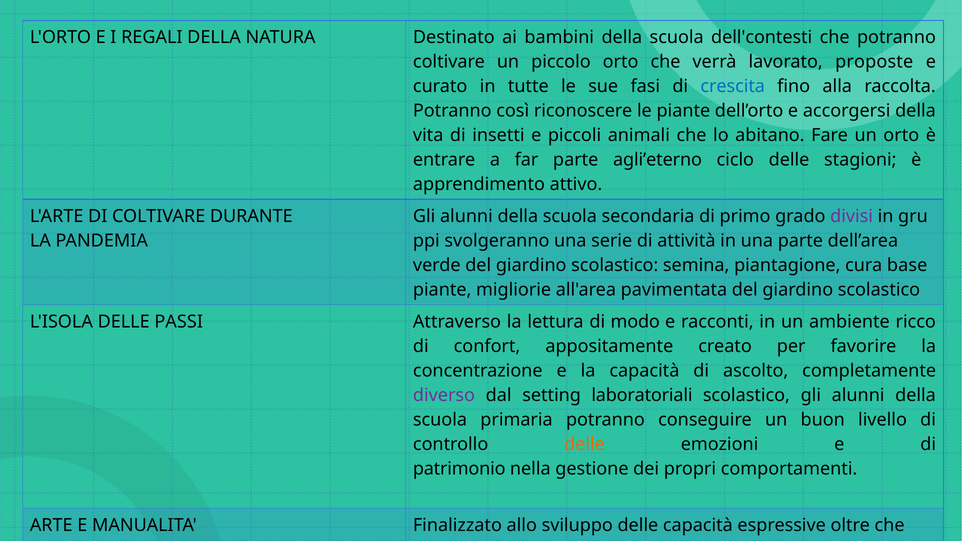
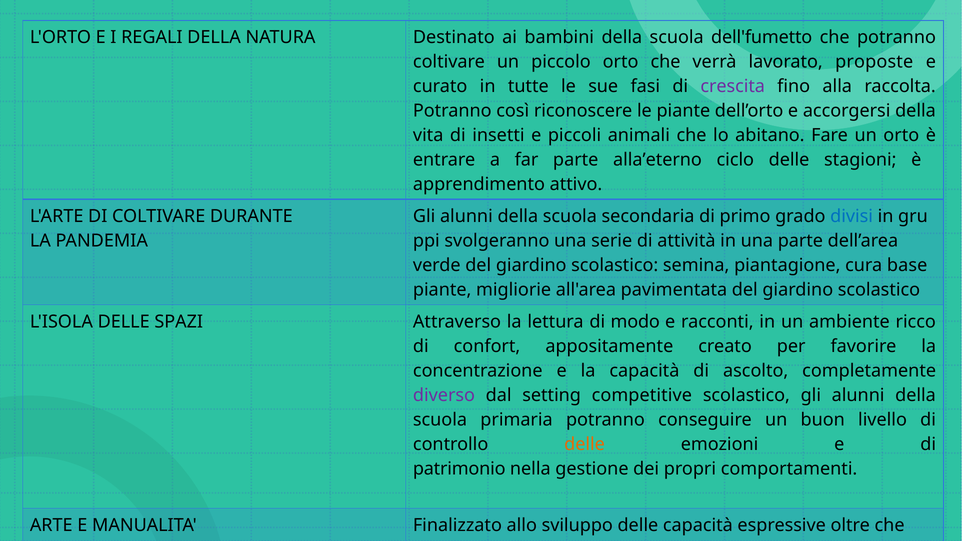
dell'contesti: dell'contesti -> dell'fumetto
crescita colour: blue -> purple
agli’eterno: agli’eterno -> alla’eterno
divisi colour: purple -> blue
PASSI: PASSI -> SPAZI
laboratoriali: laboratoriali -> competitive
